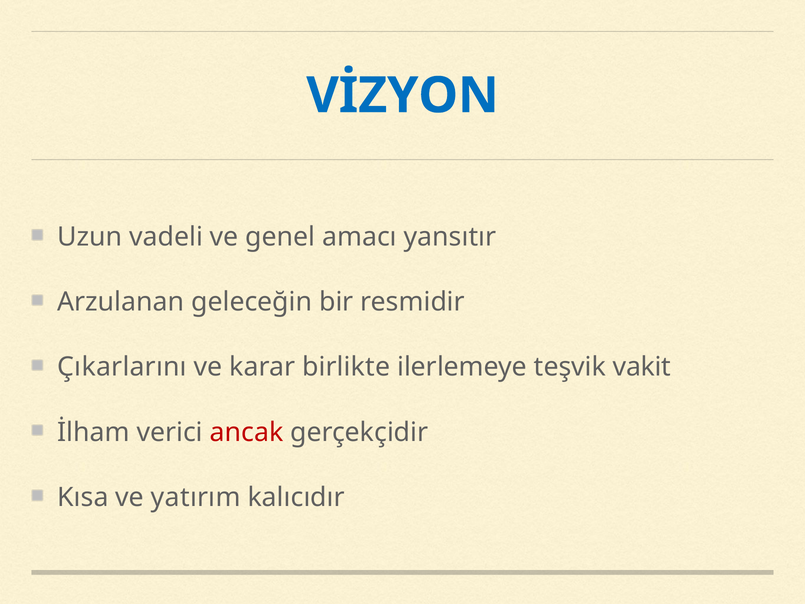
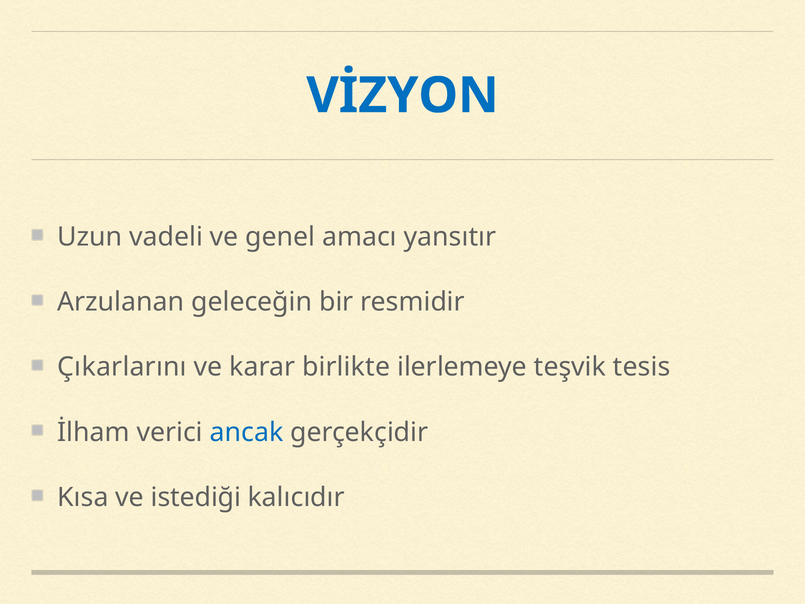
vakit: vakit -> tesis
ancak colour: red -> blue
yatırım: yatırım -> istediği
